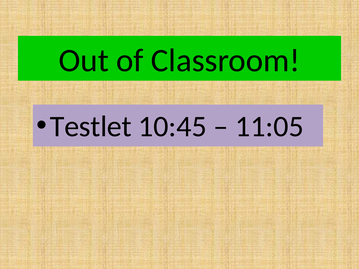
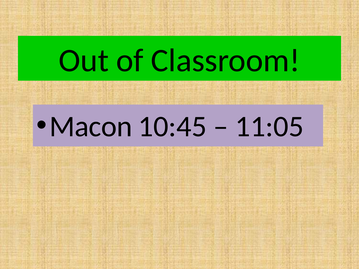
Testlet: Testlet -> Macon
